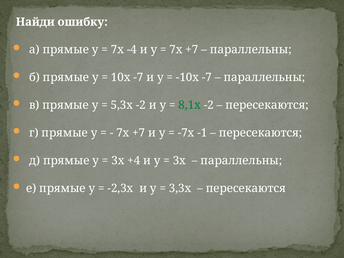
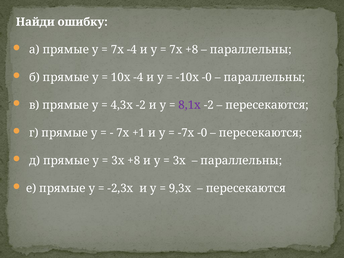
+7 at (192, 50): +7 -> +8
10х -7: -7 -> -4
-10х -7: -7 -> -0
5,3х: 5,3х -> 4,3х
8,1х colour: green -> purple
+7 at (139, 133): +7 -> +1
-7х -1: -1 -> -0
3х +4: +4 -> +8
3,3х: 3,3х -> 9,3х
